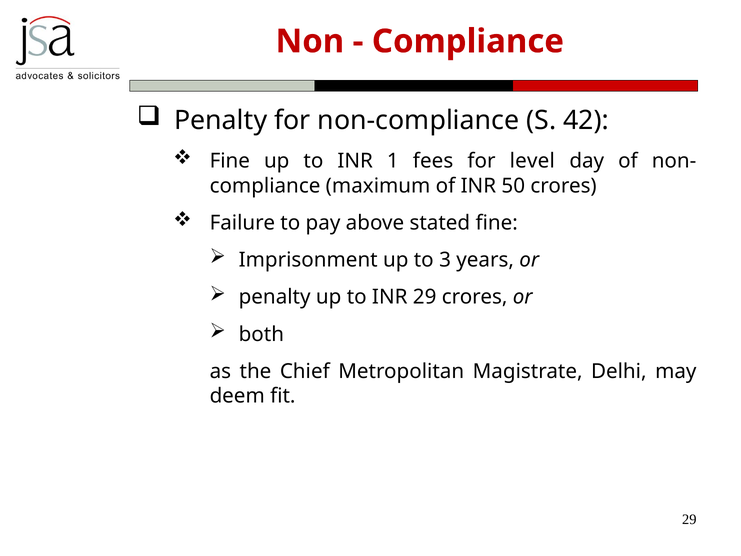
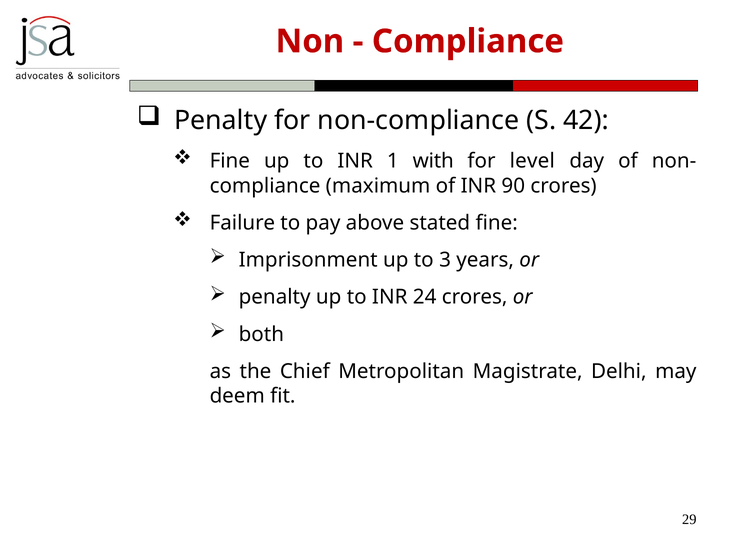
fees: fees -> with
50: 50 -> 90
INR 29: 29 -> 24
